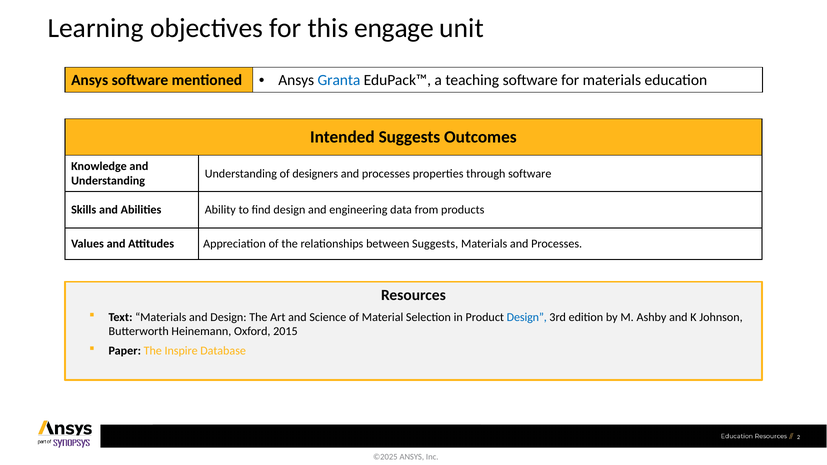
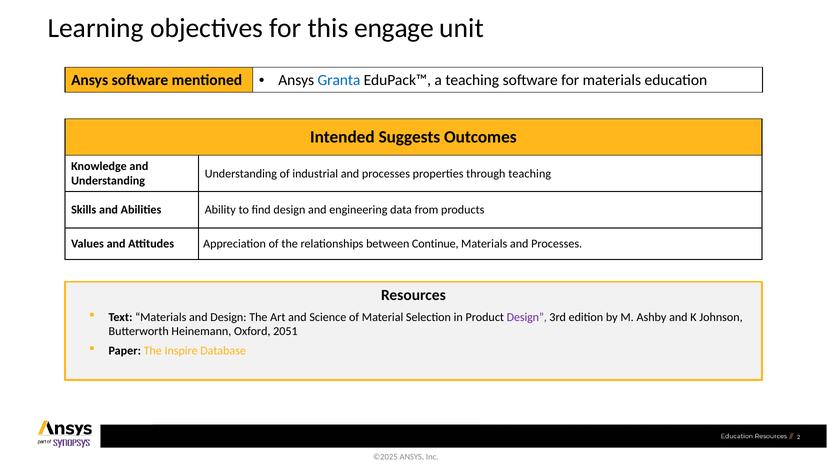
designers: designers -> industrial
through software: software -> teaching
between Suggests: Suggests -> Continue
Design at (527, 317) colour: blue -> purple
2015: 2015 -> 2051
